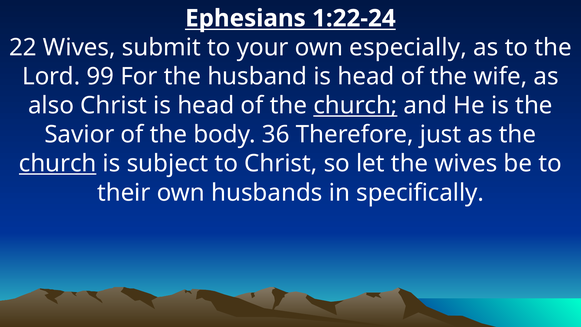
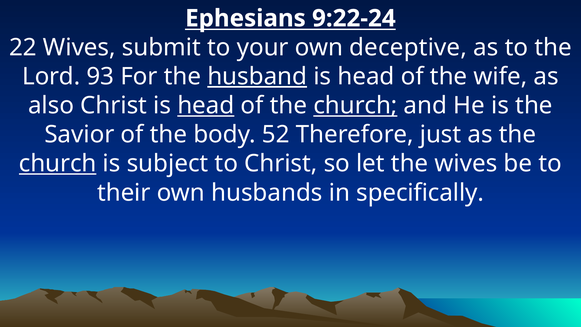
1:22-24: 1:22-24 -> 9:22-24
especially: especially -> deceptive
99: 99 -> 93
husband underline: none -> present
head at (206, 105) underline: none -> present
36: 36 -> 52
